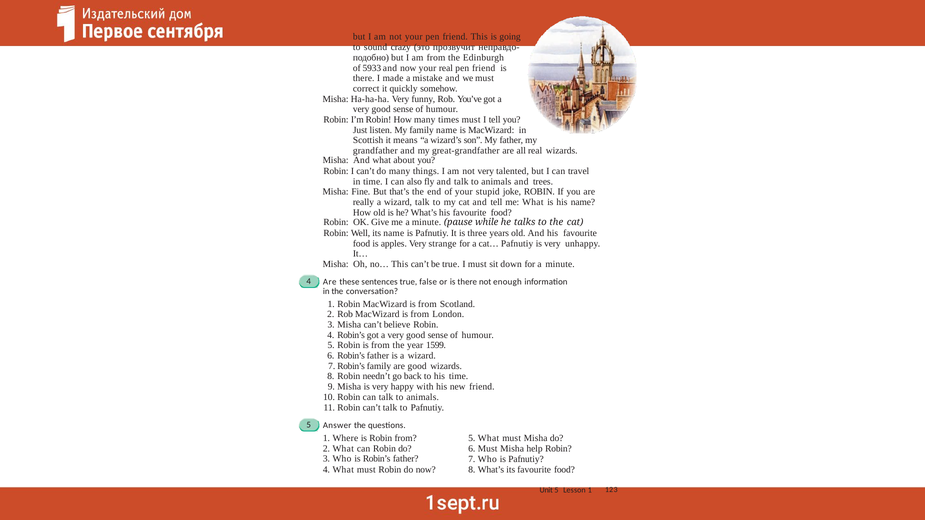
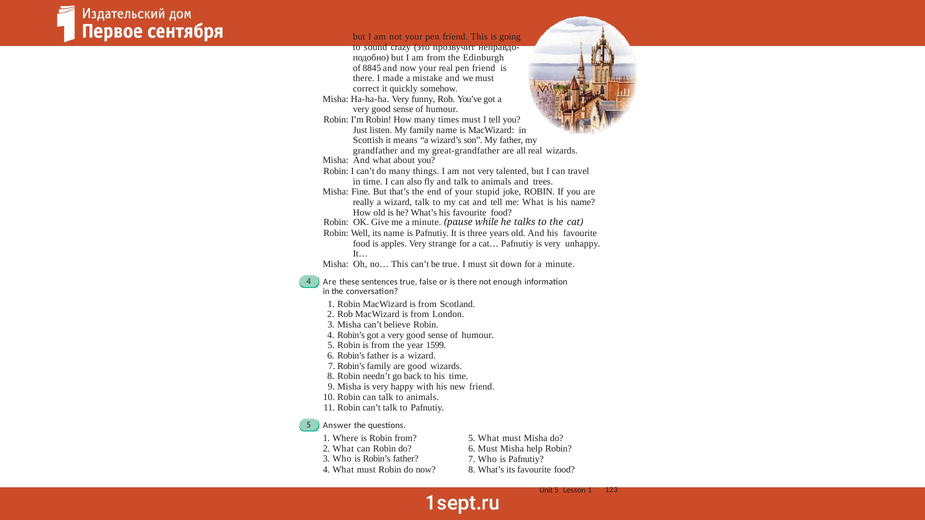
5933: 5933 -> 8845
